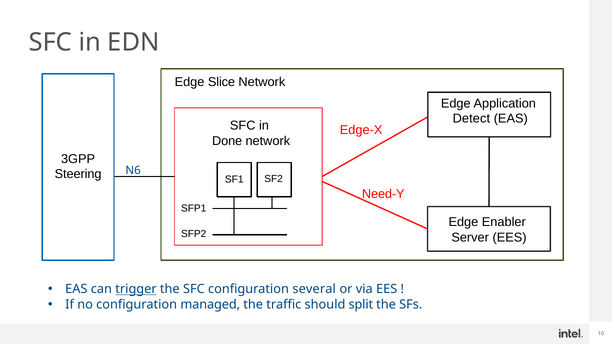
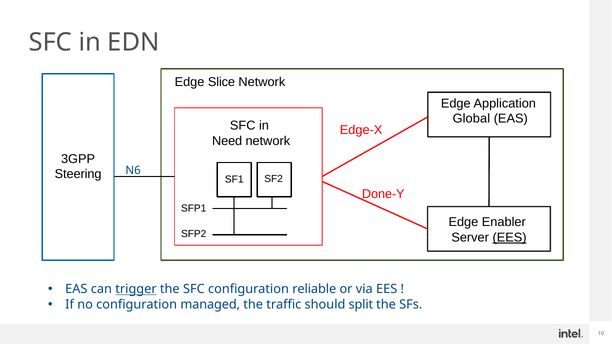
Detect: Detect -> Global
Done: Done -> Need
Need-Y: Need-Y -> Done-Y
EES at (510, 238) underline: none -> present
several: several -> reliable
